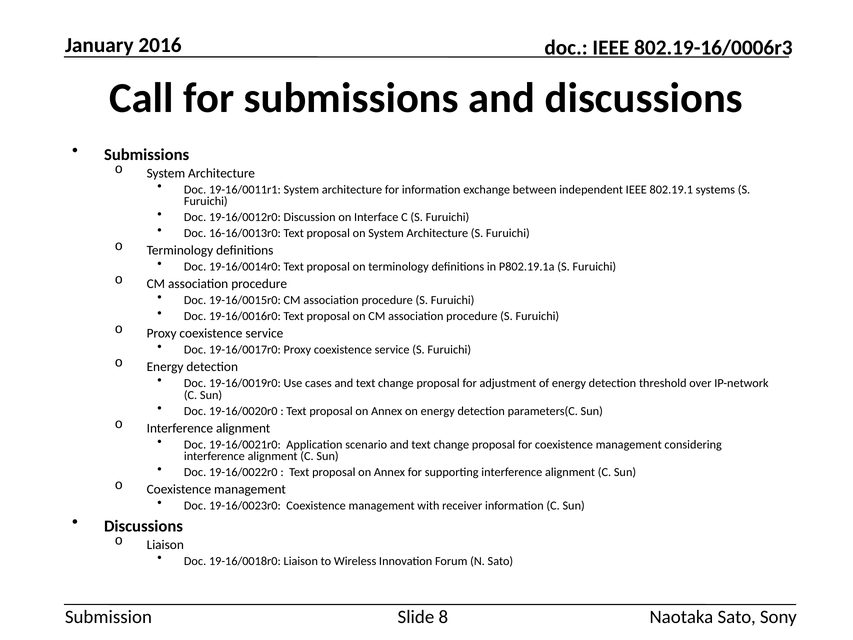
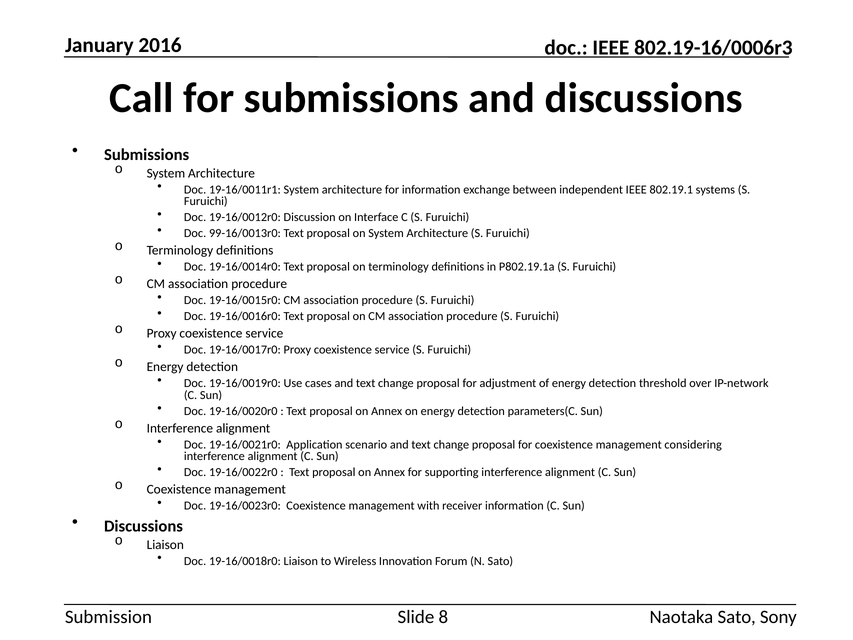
16-16/0013r0: 16-16/0013r0 -> 99-16/0013r0
